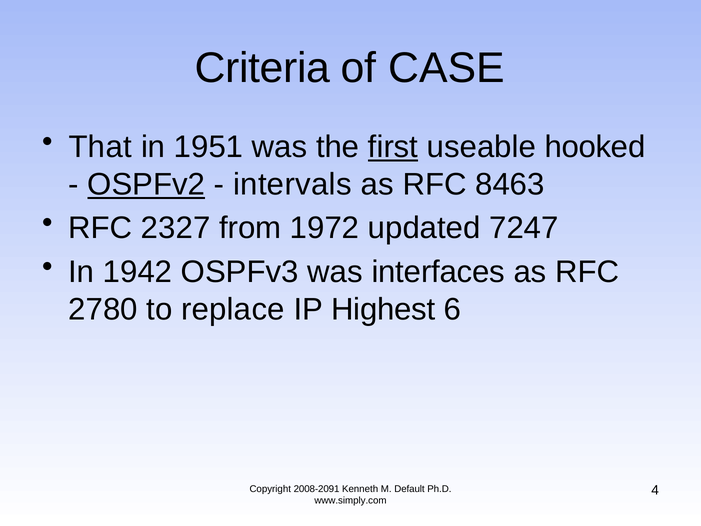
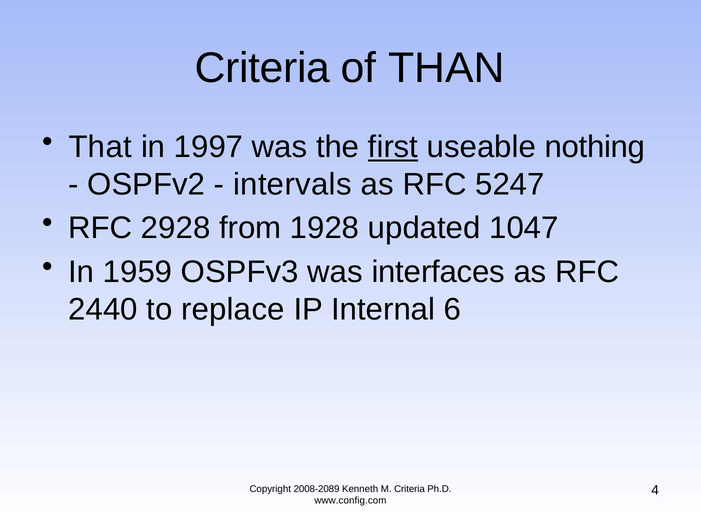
CASE: CASE -> THAN
1951: 1951 -> 1997
hooked: hooked -> nothing
OSPFv2 underline: present -> none
8463: 8463 -> 5247
2327: 2327 -> 2928
1972: 1972 -> 1928
7247: 7247 -> 1047
1942: 1942 -> 1959
2780: 2780 -> 2440
Highest: Highest -> Internal
2008-2091: 2008-2091 -> 2008-2089
M Default: Default -> Criteria
www.simply.com: www.simply.com -> www.config.com
